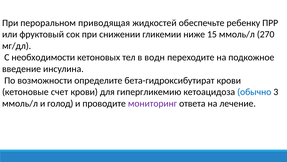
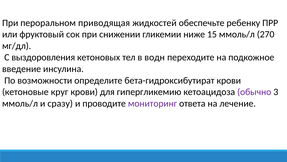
необходимости: необходимости -> выздоровления
счет: счет -> круг
обычно colour: blue -> purple
голод: голод -> сразу
